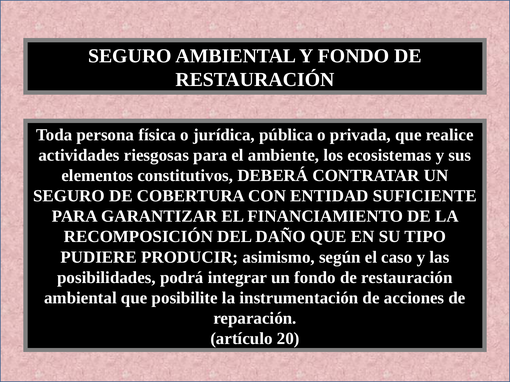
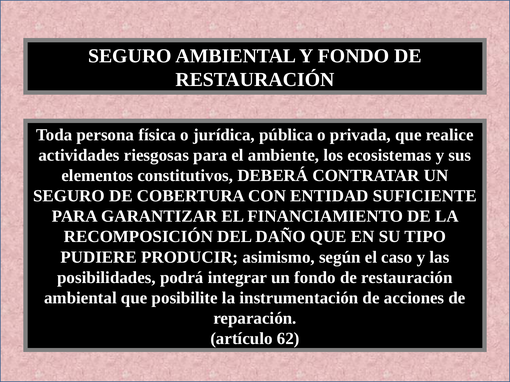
20: 20 -> 62
